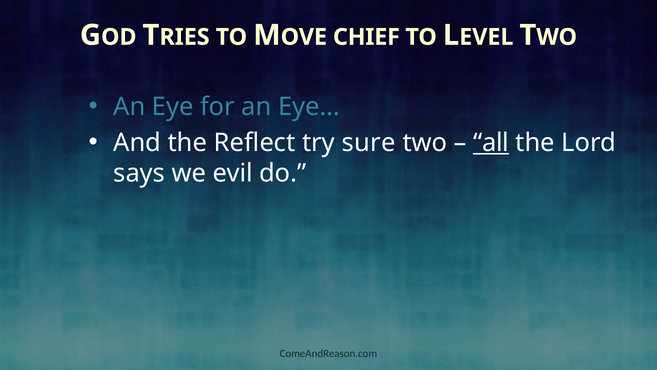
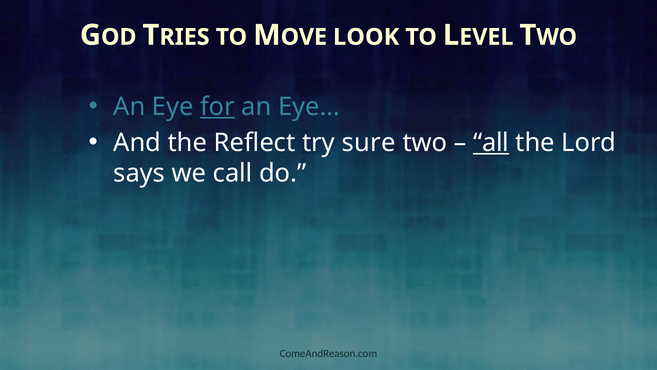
CHIEF: CHIEF -> LOOK
for underline: none -> present
evil: evil -> call
